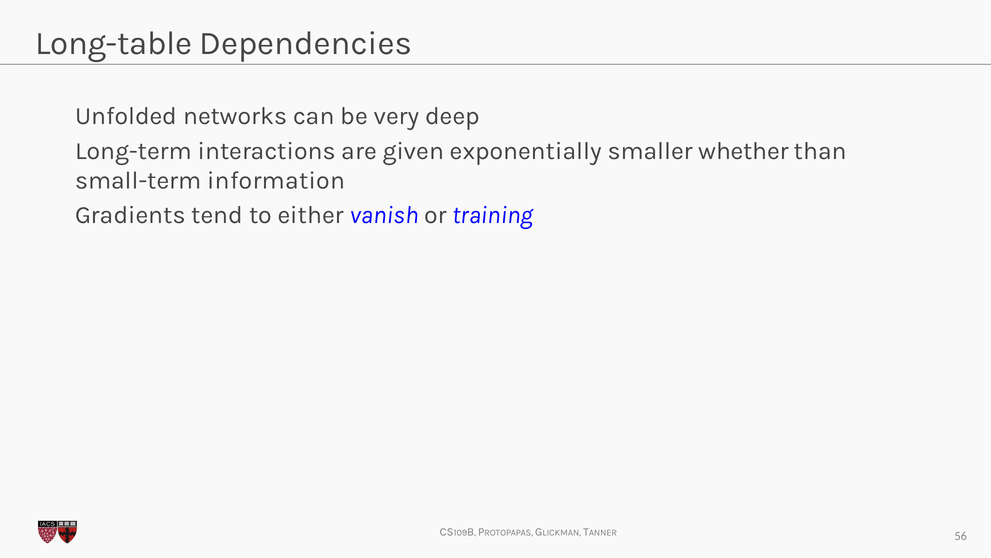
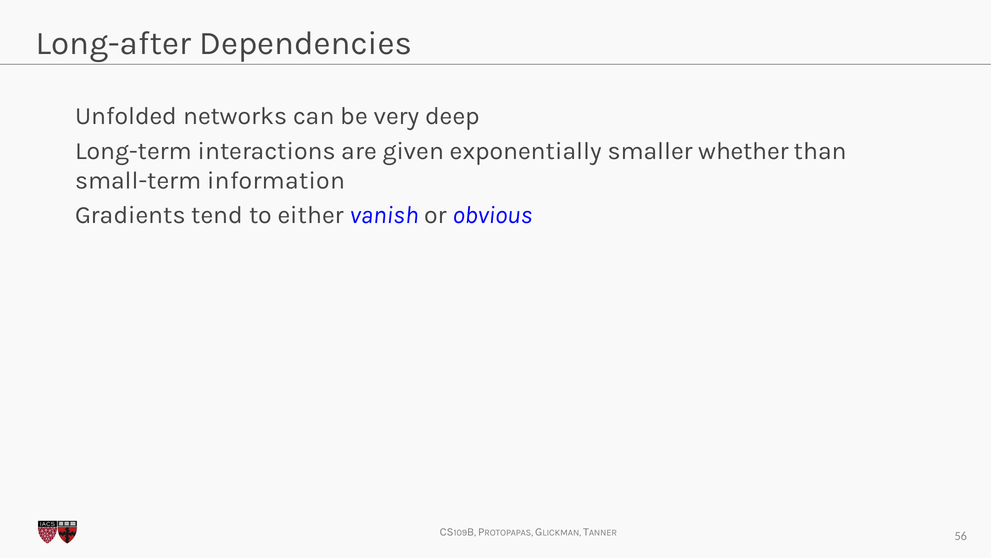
Long-table: Long-table -> Long-after
training: training -> obvious
